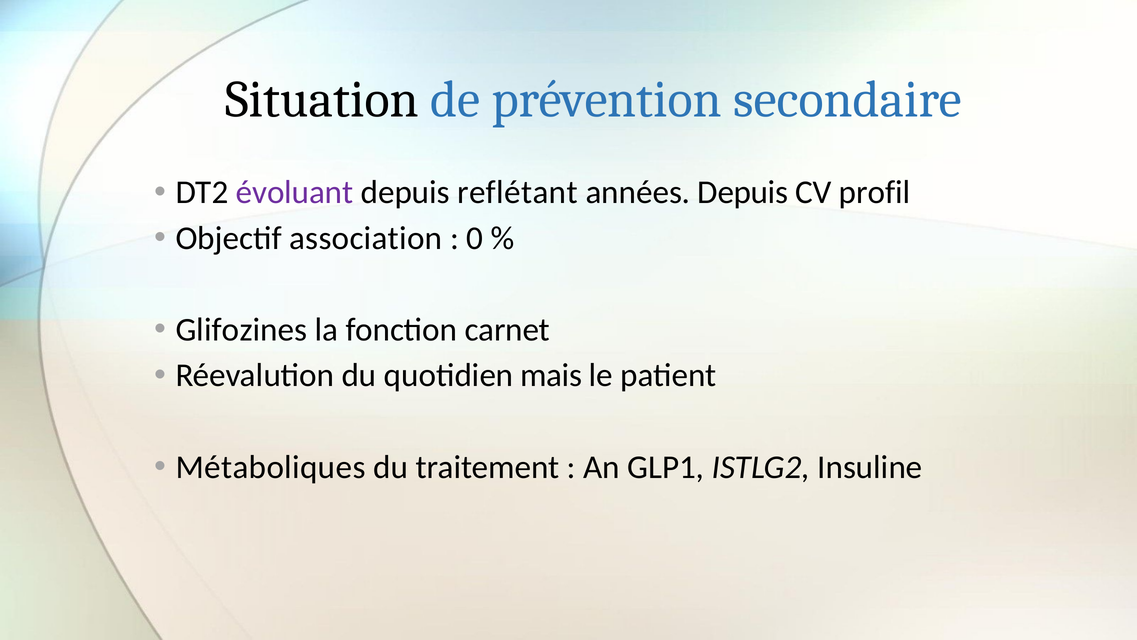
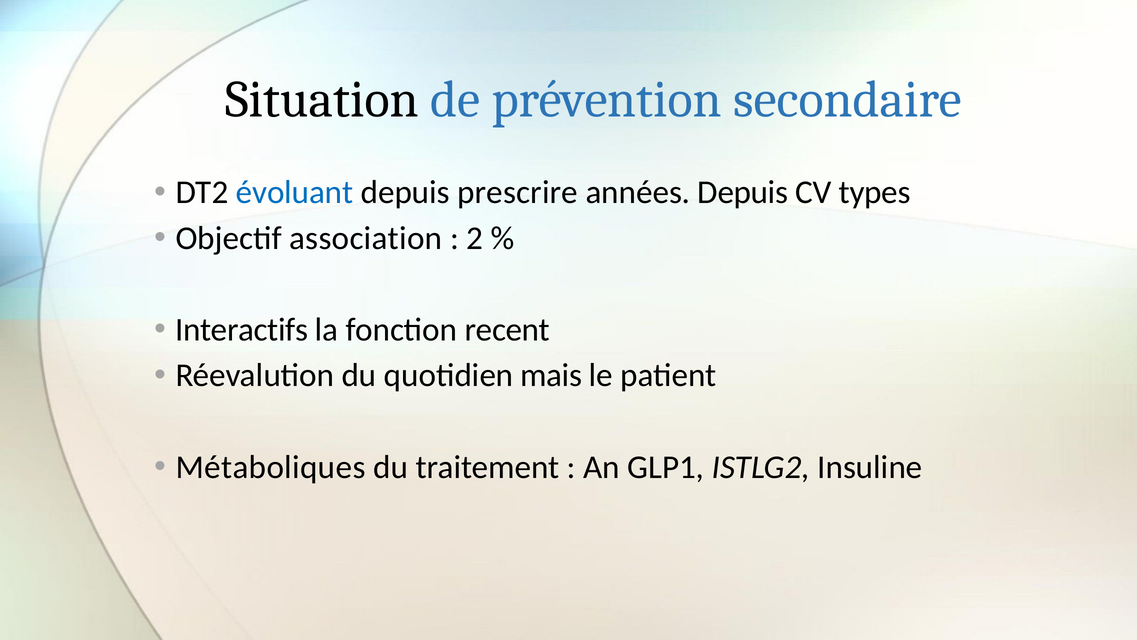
évoluant colour: purple -> blue
reflétant: reflétant -> prescrire
profil: profil -> types
0: 0 -> 2
Glifozines: Glifozines -> Interactifs
carnet: carnet -> recent
